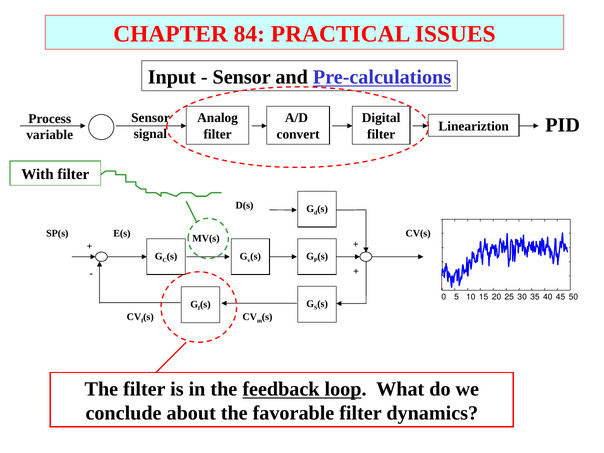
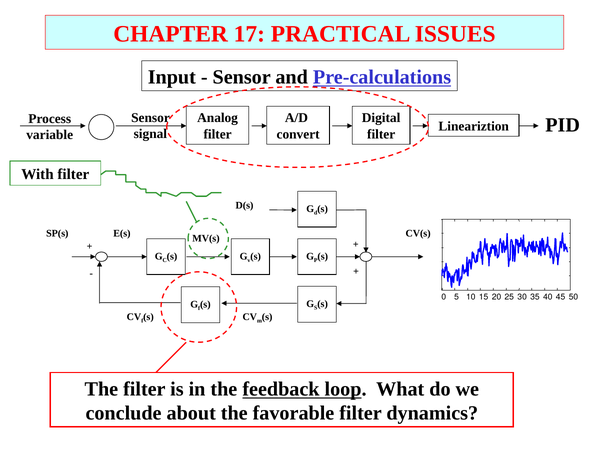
84: 84 -> 17
